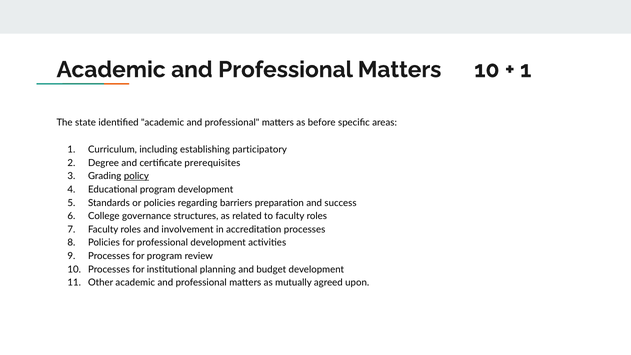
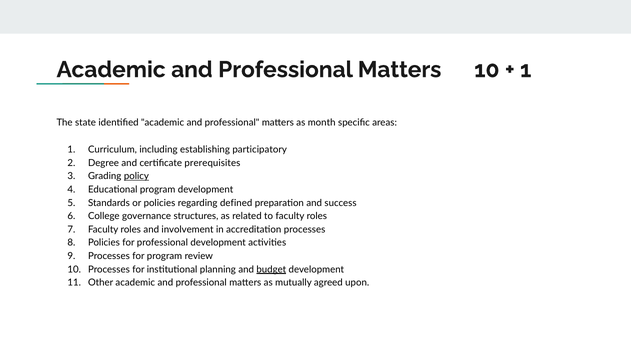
before: before -> month
barriers: barriers -> defined
budget underline: none -> present
